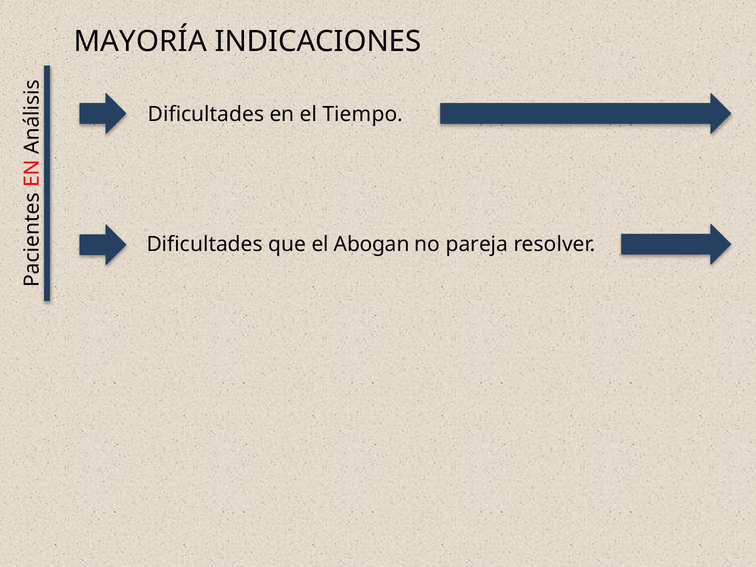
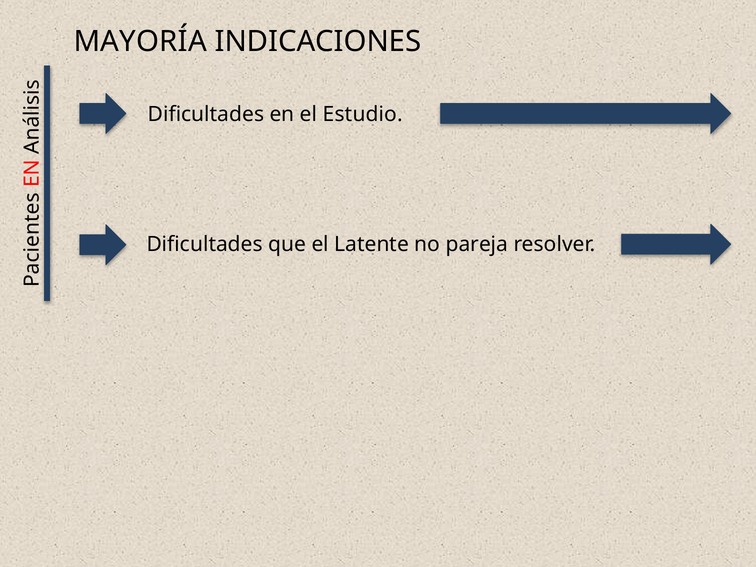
Tiempo: Tiempo -> Estudio
Abogan: Abogan -> Latente
